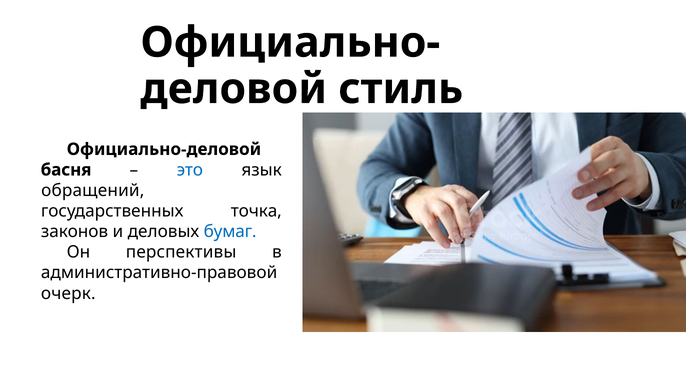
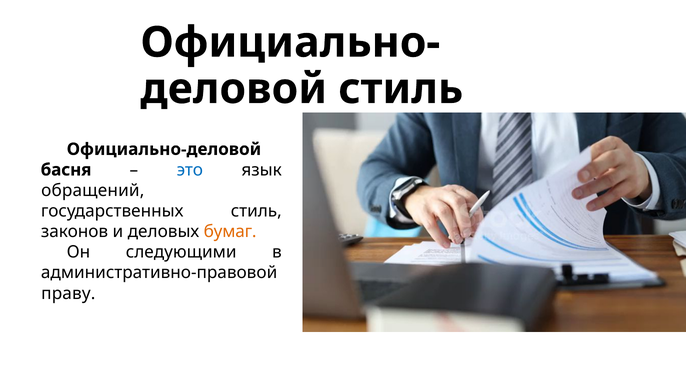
государственных точка: точка -> стиль
бумаг colour: blue -> orange
перспективы: перспективы -> следующими
очерк: очерк -> праву
